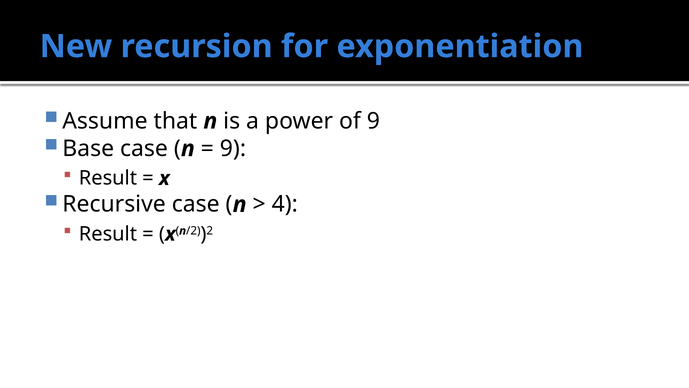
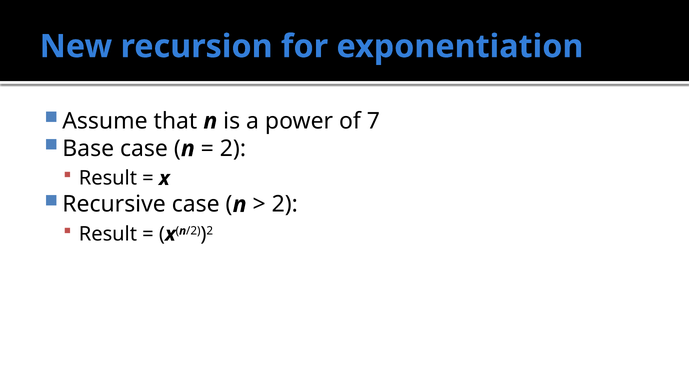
of 9: 9 -> 7
9 at (233, 148): 9 -> 2
4 at (285, 204): 4 -> 2
